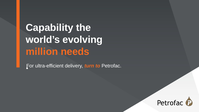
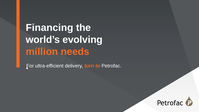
Capability: Capability -> Financing
